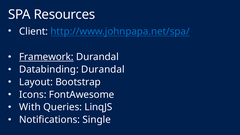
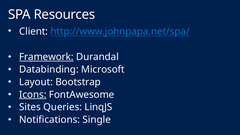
Databinding Durandal: Durandal -> Microsoft
Icons underline: none -> present
With: With -> Sites
